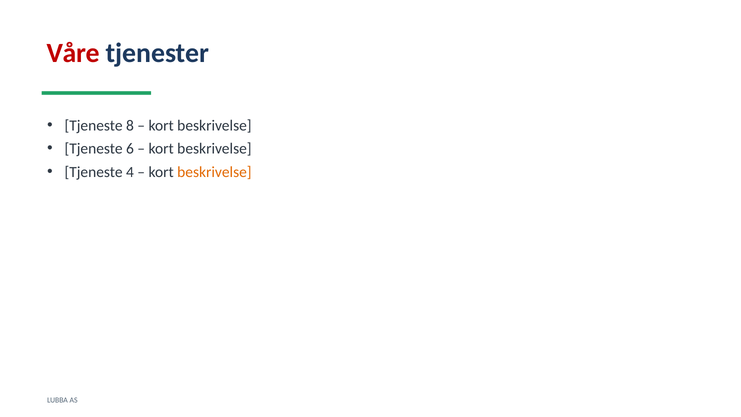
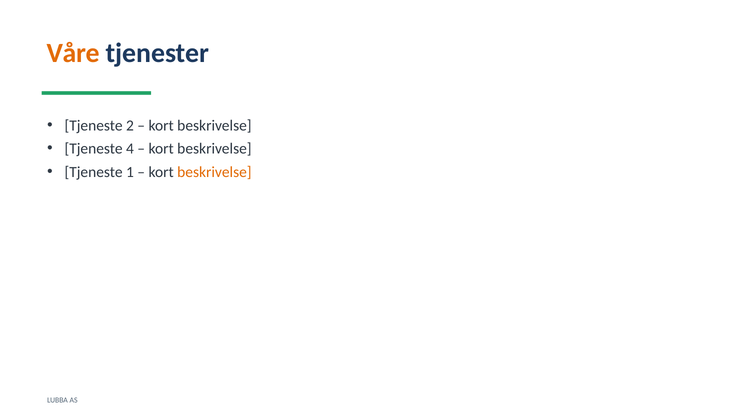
Våre colour: red -> orange
8: 8 -> 2
6: 6 -> 4
4: 4 -> 1
